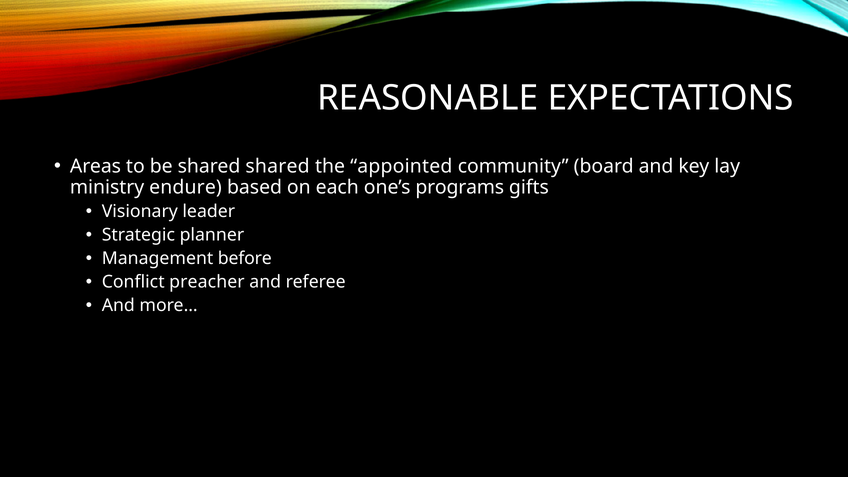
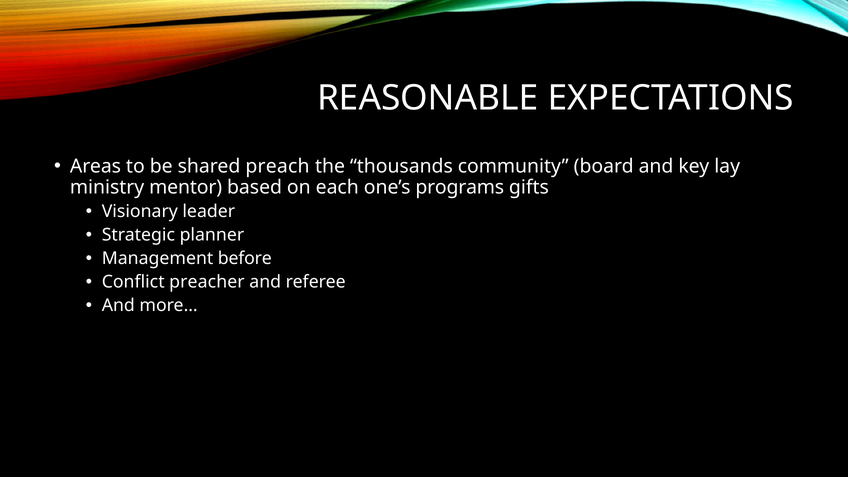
shared shared: shared -> preach
appointed: appointed -> thousands
endure: endure -> mentor
